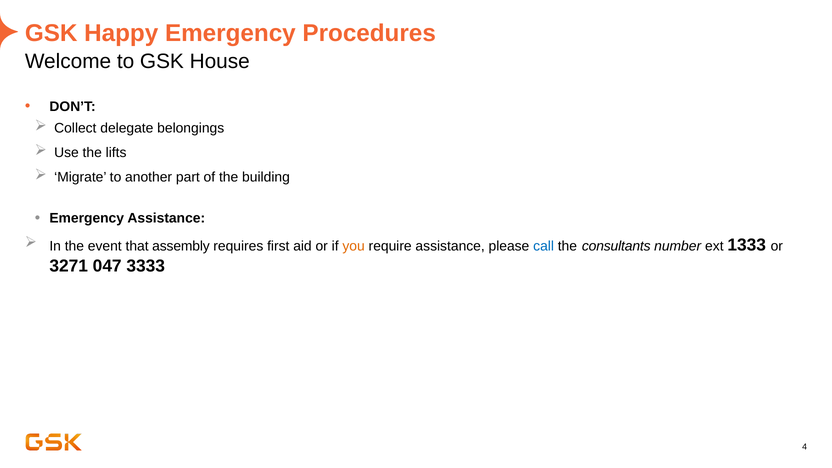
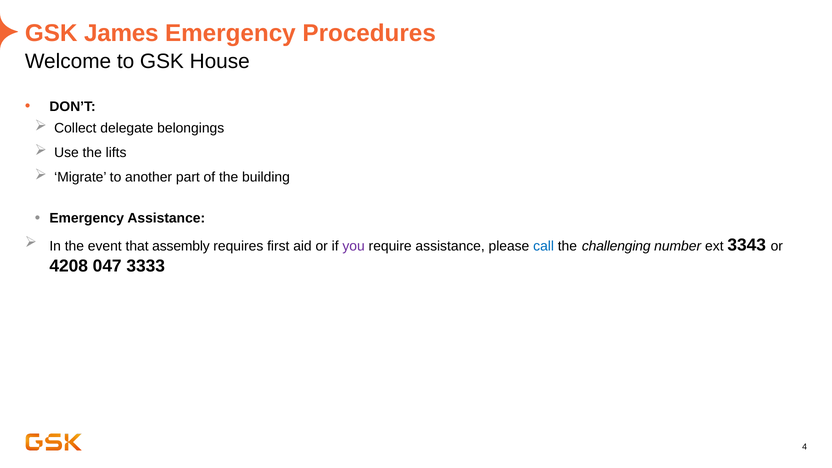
Happy: Happy -> James
you colour: orange -> purple
consultants: consultants -> challenging
1333: 1333 -> 3343
3271: 3271 -> 4208
